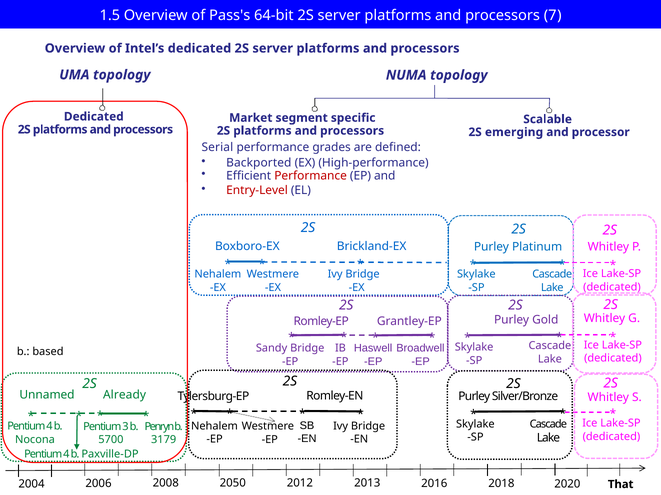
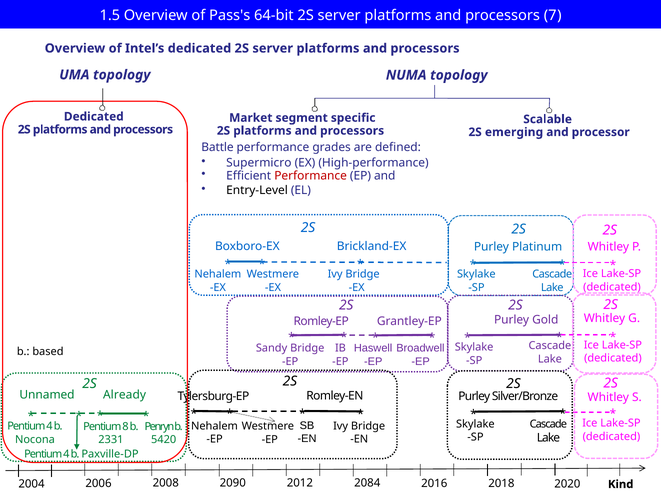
Serial: Serial -> Battle
Backported: Backported -> Supermicro
Entry-Level colour: red -> black
3: 3 -> 8
5700: 5700 -> 2331
3179: 3179 -> 5420
2050: 2050 -> 2090
2013: 2013 -> 2084
That: That -> Kind
